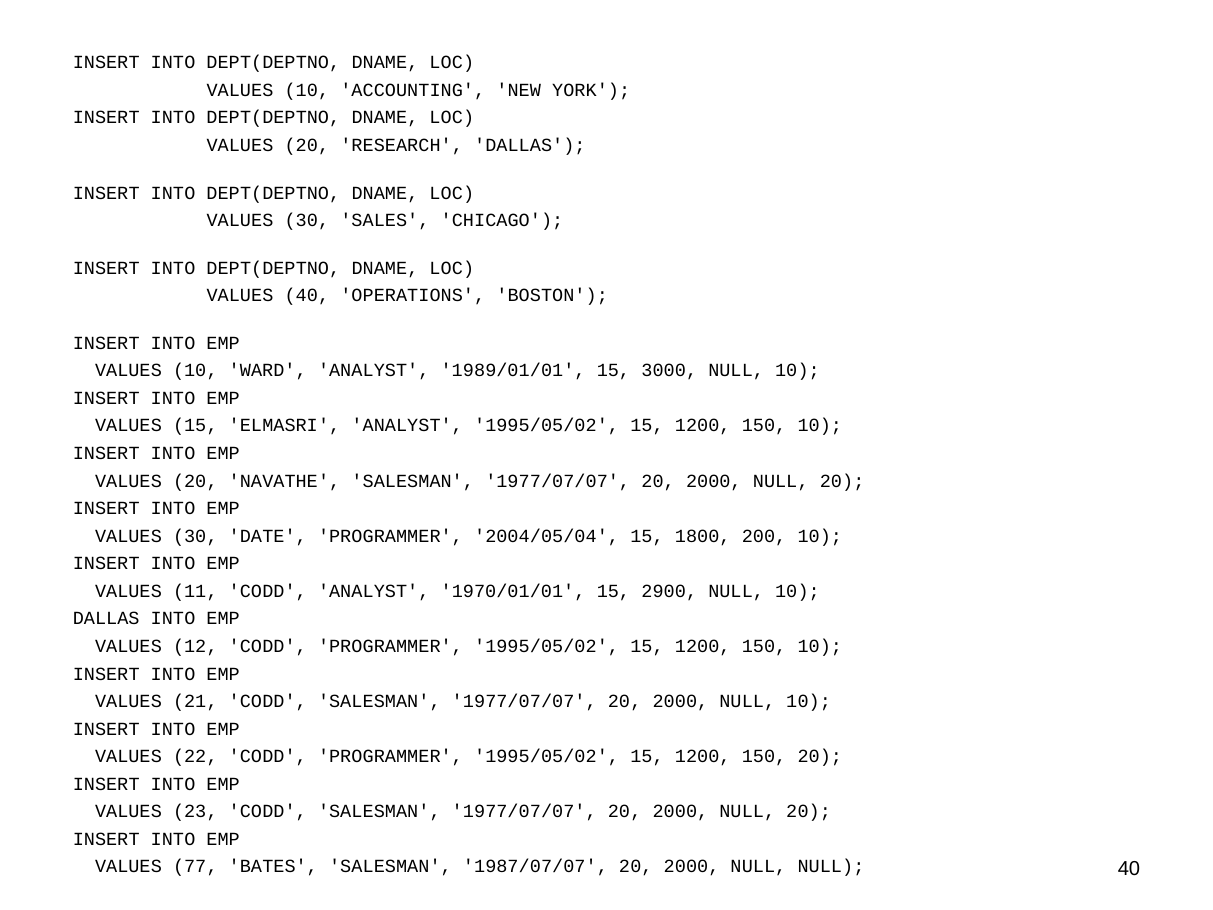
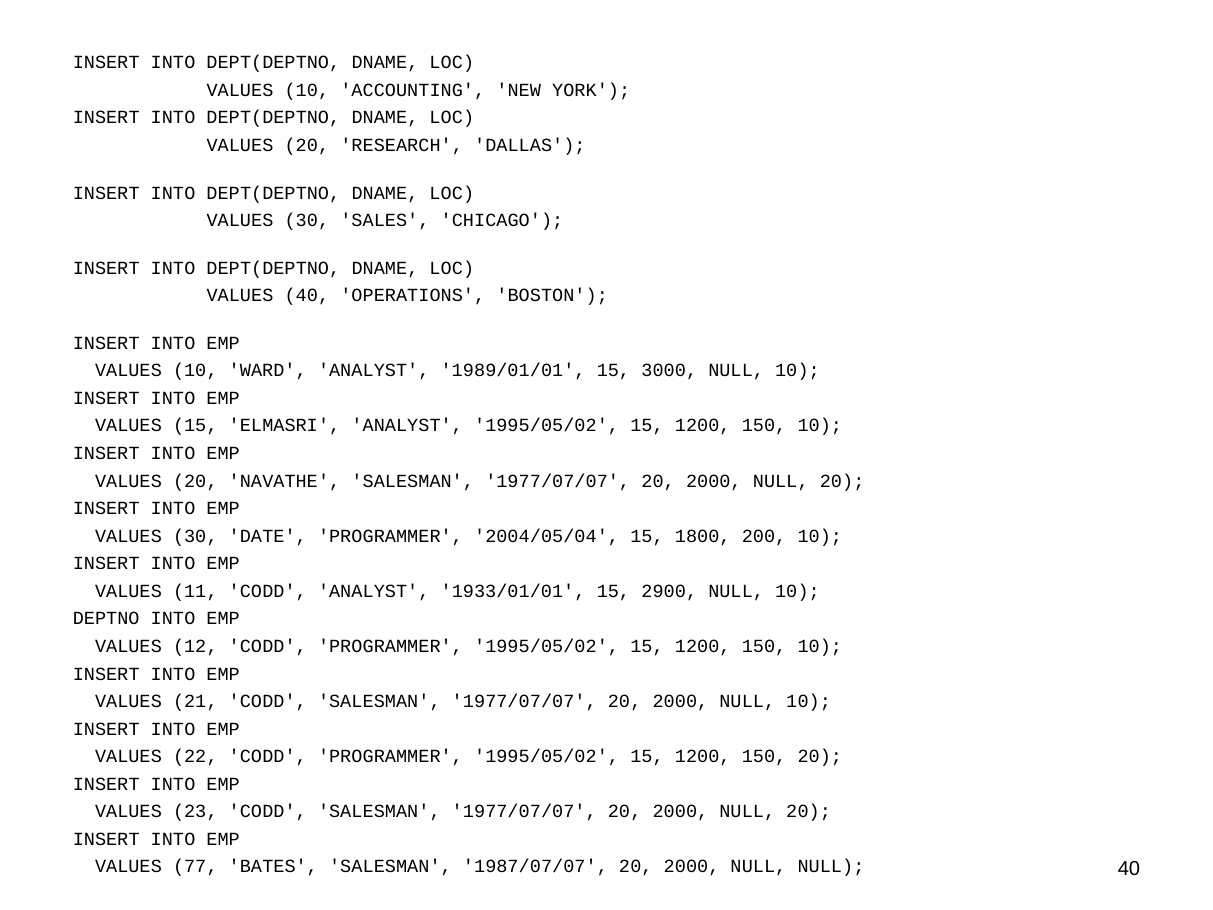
1970/01/01: 1970/01/01 -> 1933/01/01
DALLAS at (106, 619): DALLAS -> DEPTNO
